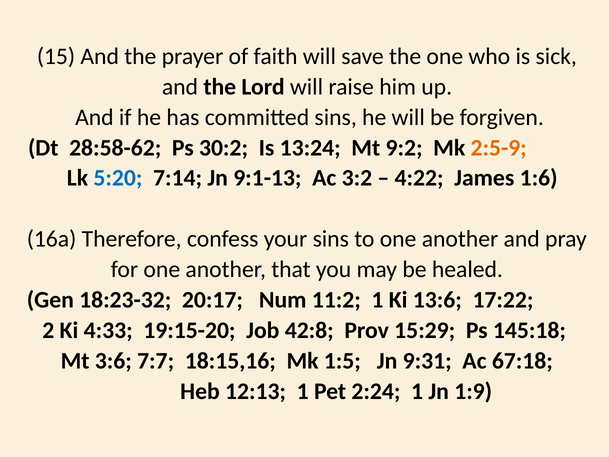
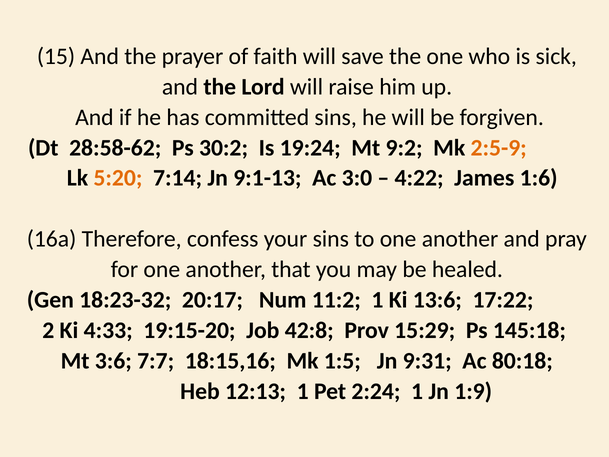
13:24: 13:24 -> 19:24
5:20 colour: blue -> orange
3:2: 3:2 -> 3:0
67:18: 67:18 -> 80:18
